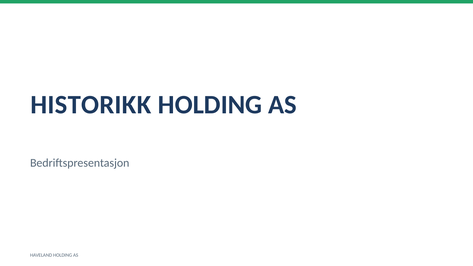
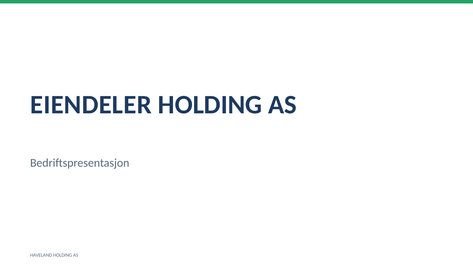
HISTORIKK: HISTORIKK -> EIENDELER
